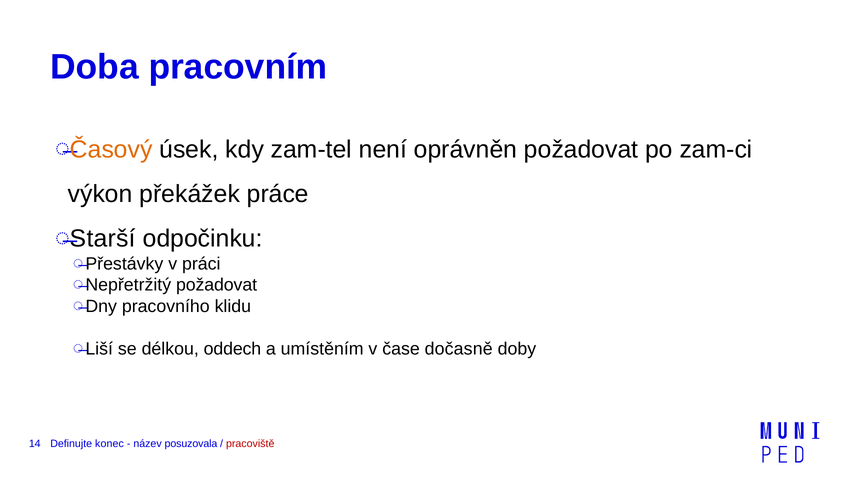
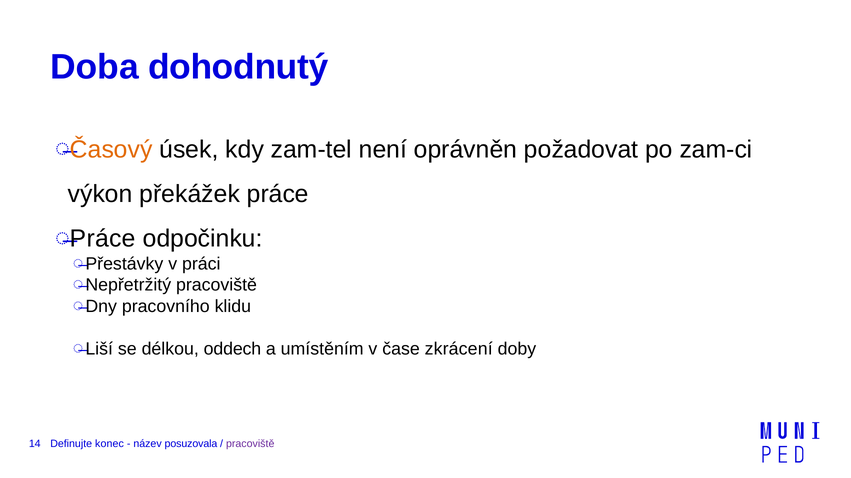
pracovním: pracovním -> dohodnutý
Starší at (103, 239): Starší -> Práce
požadovat at (217, 285): požadovat -> pracoviště
dočasně: dočasně -> zkrácení
pracoviště at (250, 444) colour: red -> purple
